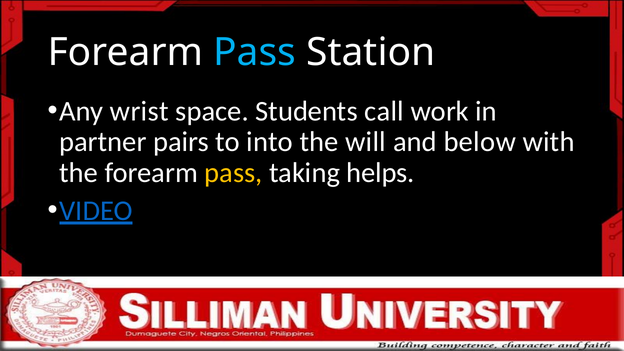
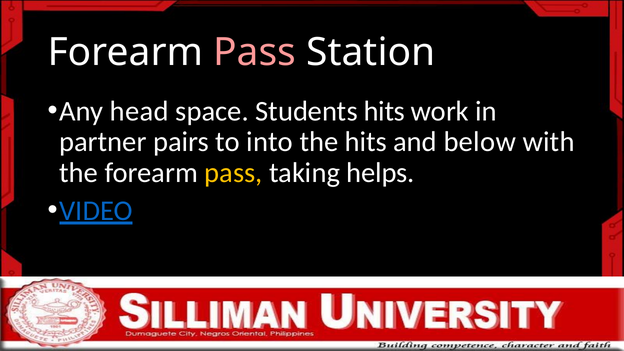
Pass at (255, 52) colour: light blue -> pink
wrist: wrist -> head
Students call: call -> hits
the will: will -> hits
